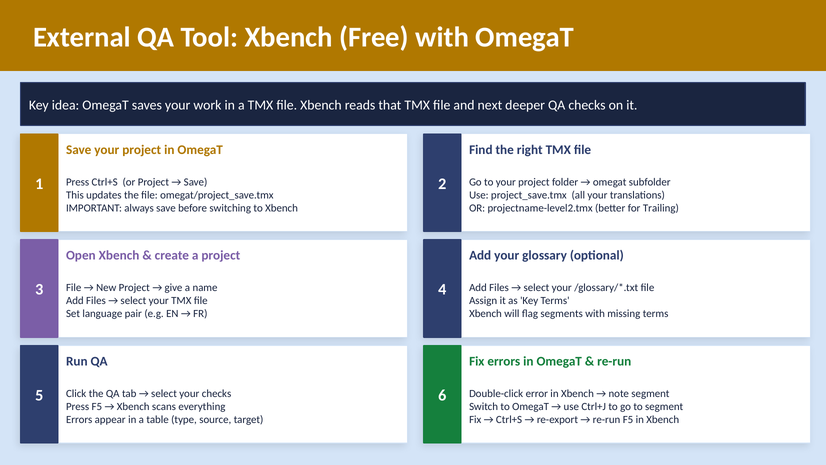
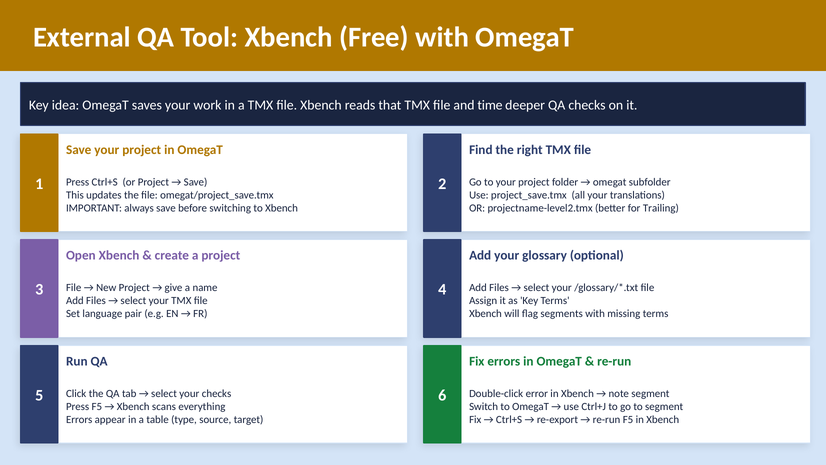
next: next -> time
